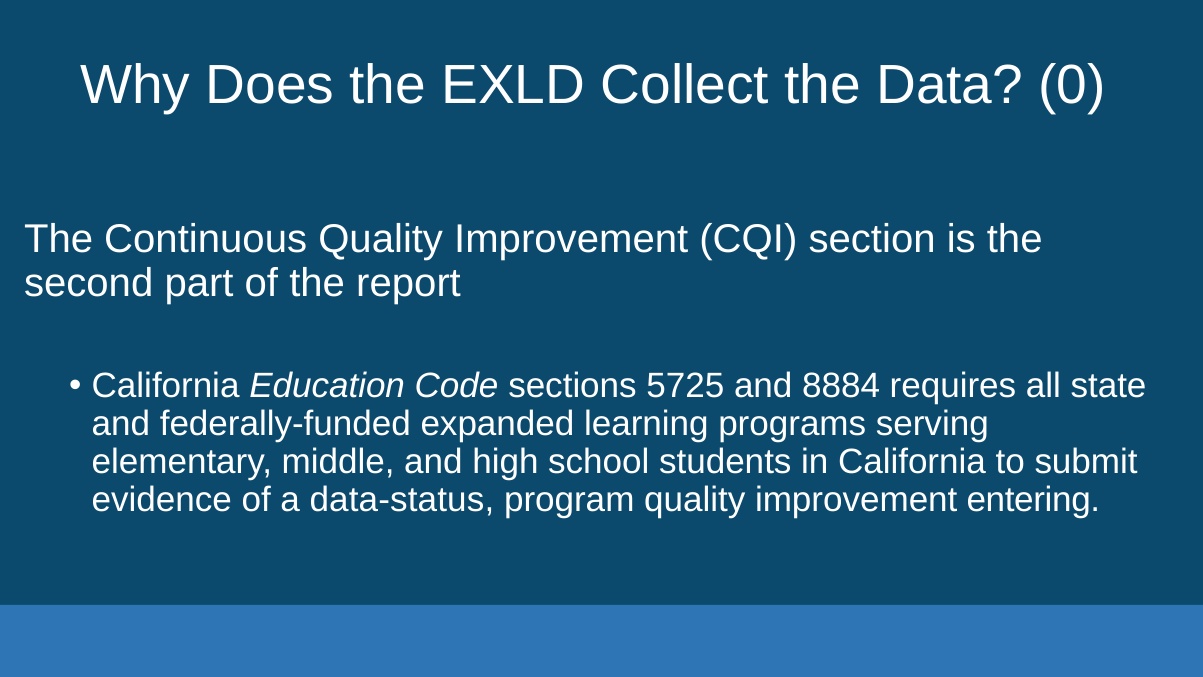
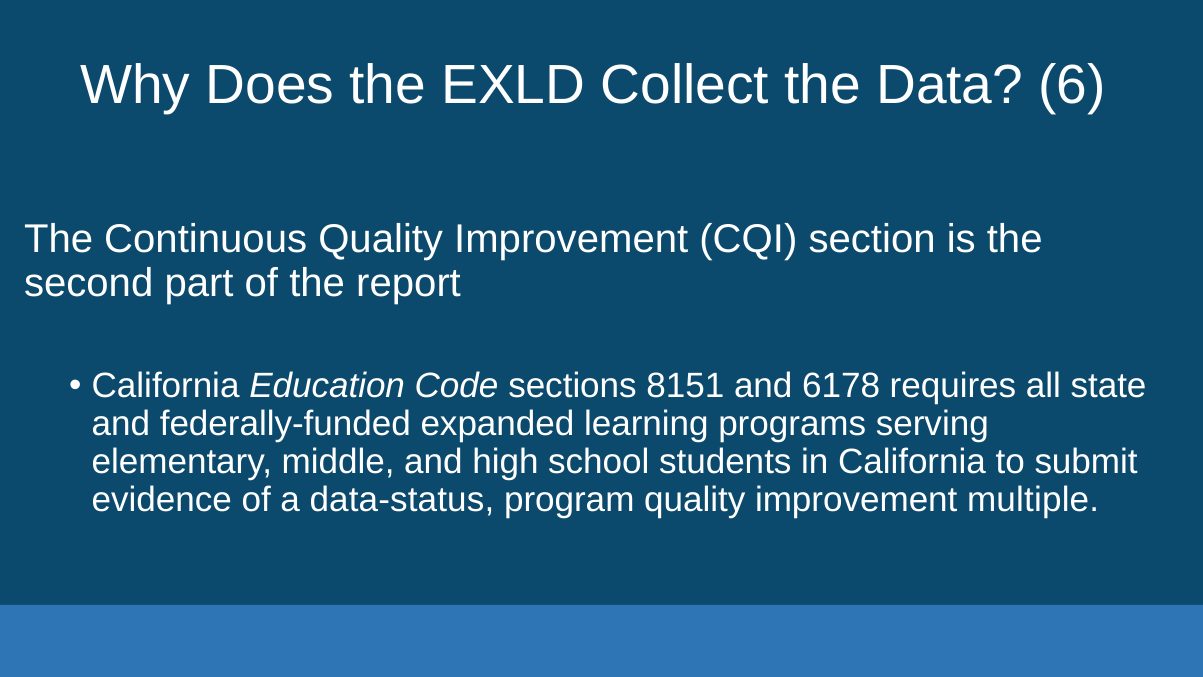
0: 0 -> 6
5725: 5725 -> 8151
8884: 8884 -> 6178
entering: entering -> multiple
